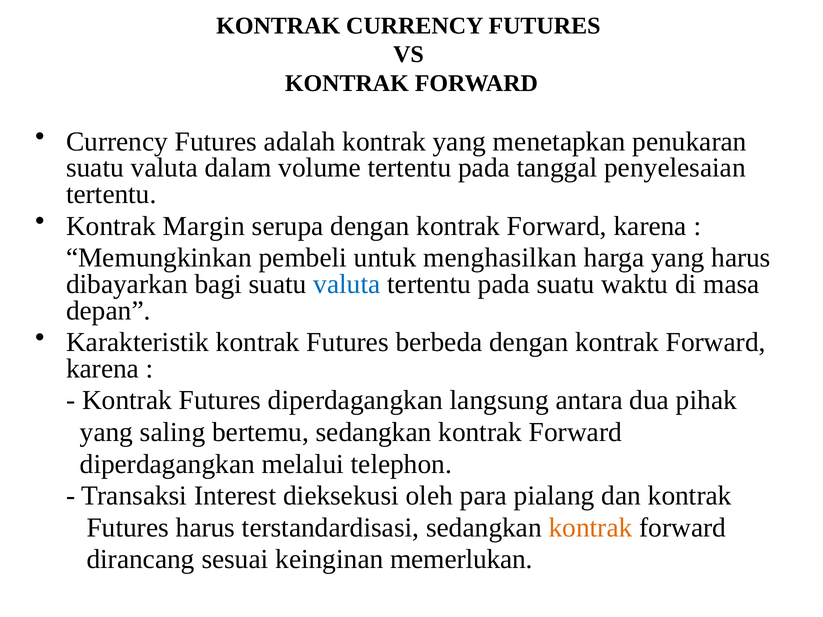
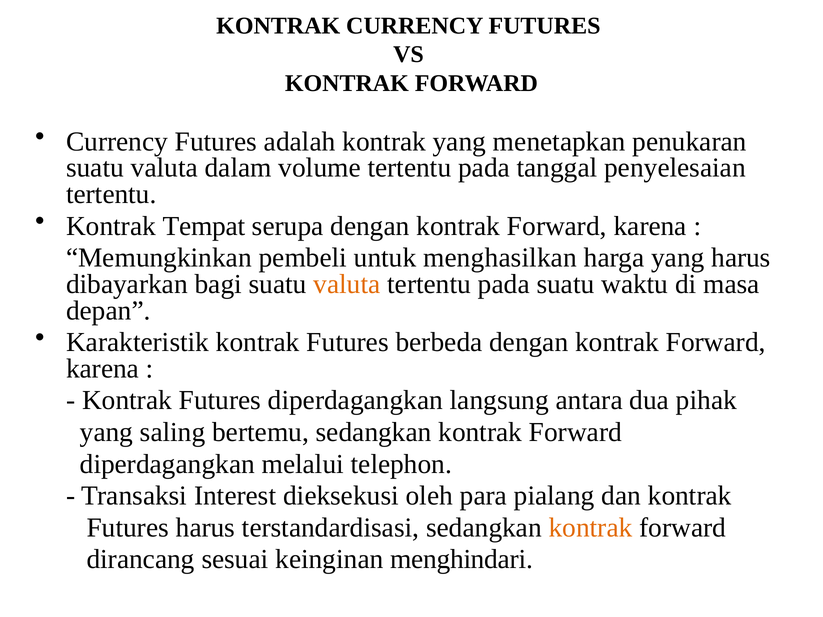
Margin: Margin -> Tempat
valuta at (347, 284) colour: blue -> orange
memerlukan: memerlukan -> menghindari
